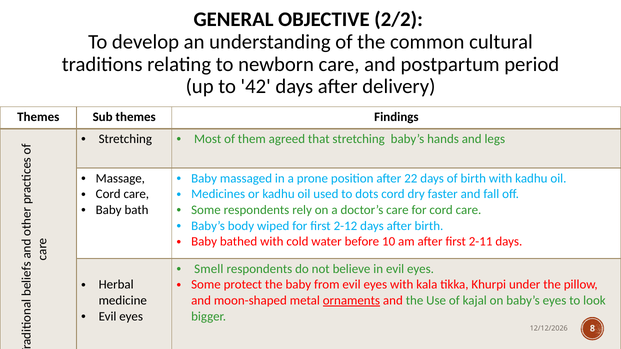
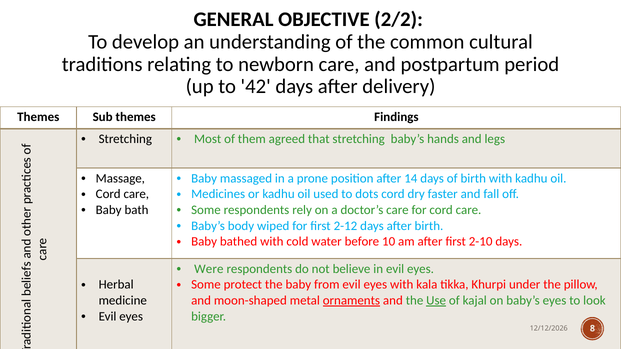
22: 22 -> 14
2-11: 2-11 -> 2-10
Smell: Smell -> Were
Use underline: none -> present
